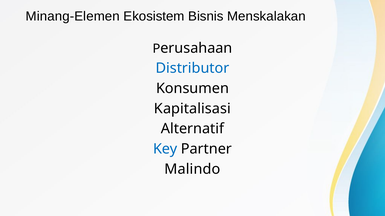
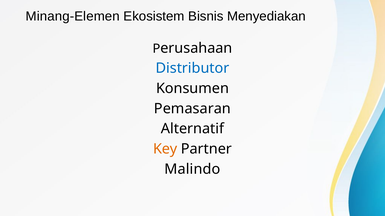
Menskalakan: Menskalakan -> Menyediakan
Kapitalisasi: Kapitalisasi -> Pemasaran
Key colour: blue -> orange
